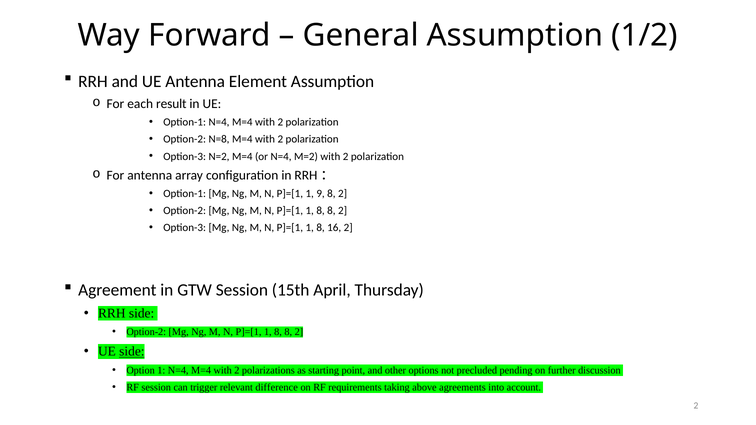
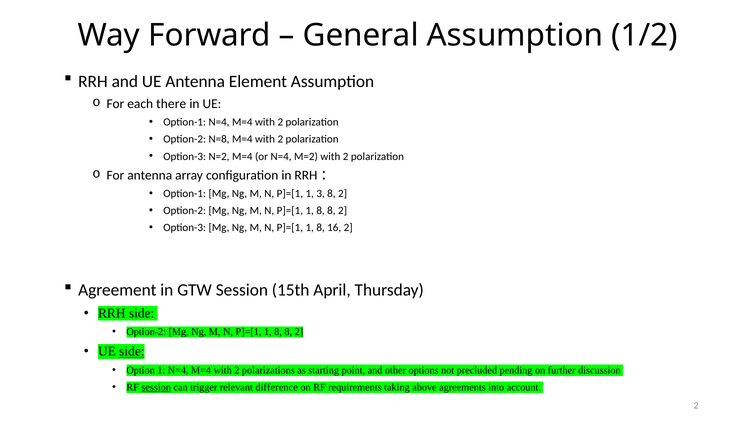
result: result -> there
9: 9 -> 3
session at (156, 388) underline: none -> present
